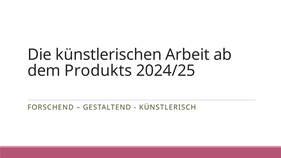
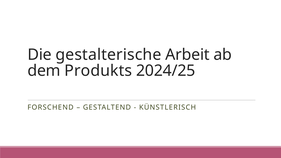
künstlerischen: künstlerischen -> gestalterische
